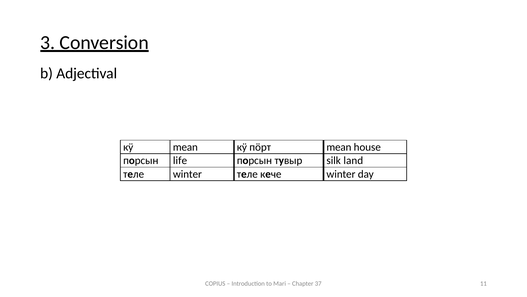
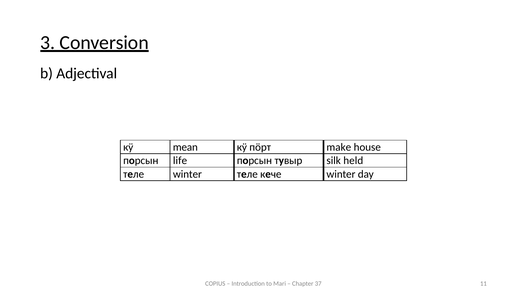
пӧрт mean: mean -> make
land: land -> held
